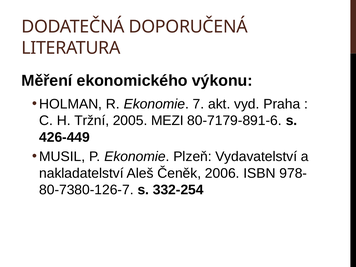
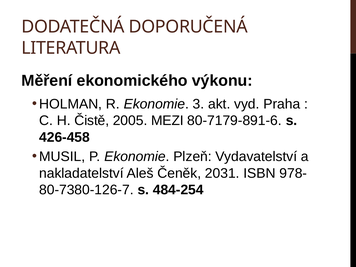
7: 7 -> 3
Tržní: Tržní -> Čistě
426-449: 426-449 -> 426-458
2006: 2006 -> 2031
332-254: 332-254 -> 484-254
